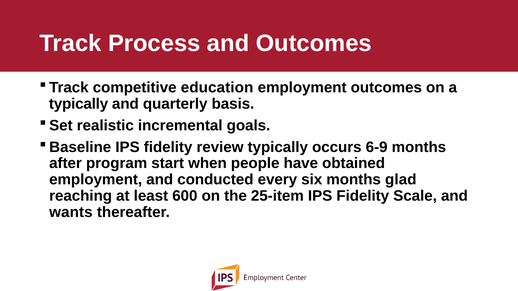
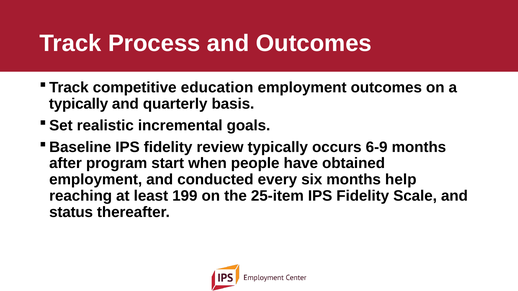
glad: glad -> help
600: 600 -> 199
wants: wants -> status
